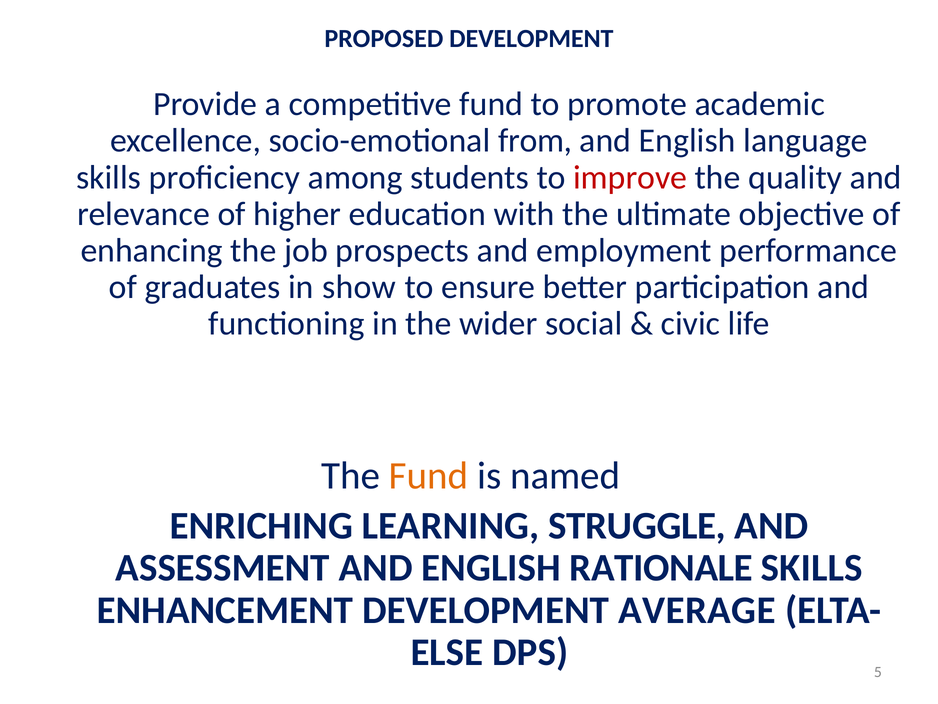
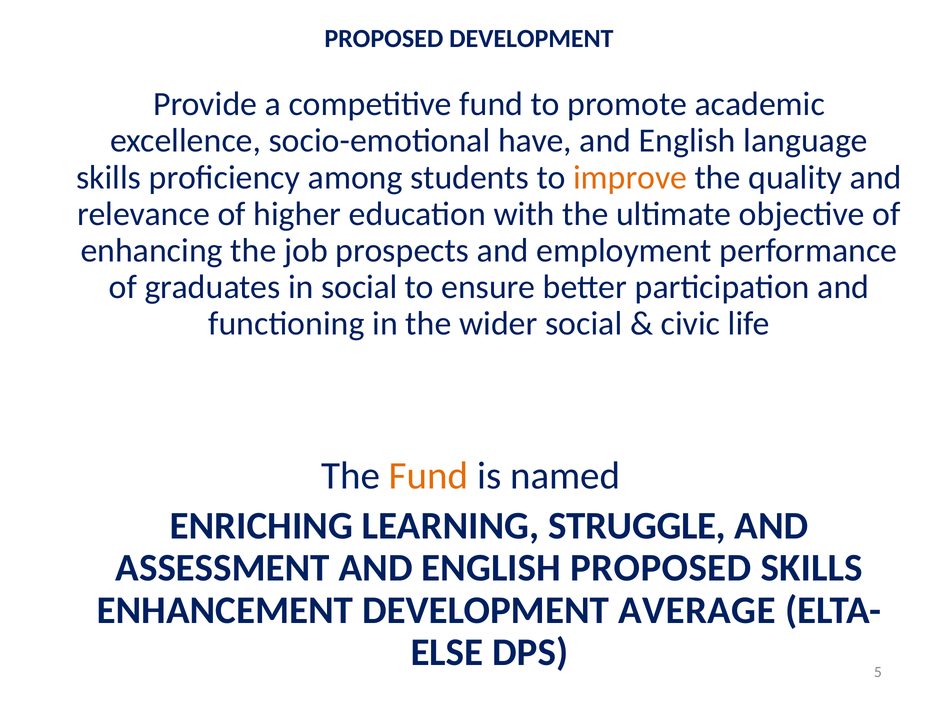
from: from -> have
improve colour: red -> orange
in show: show -> social
ENGLISH RATIONALE: RATIONALE -> PROPOSED
